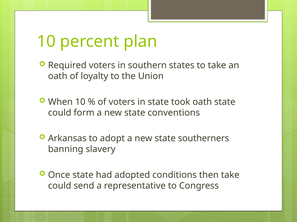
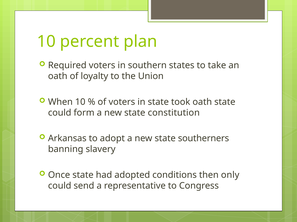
conventions: conventions -> constitution
then take: take -> only
